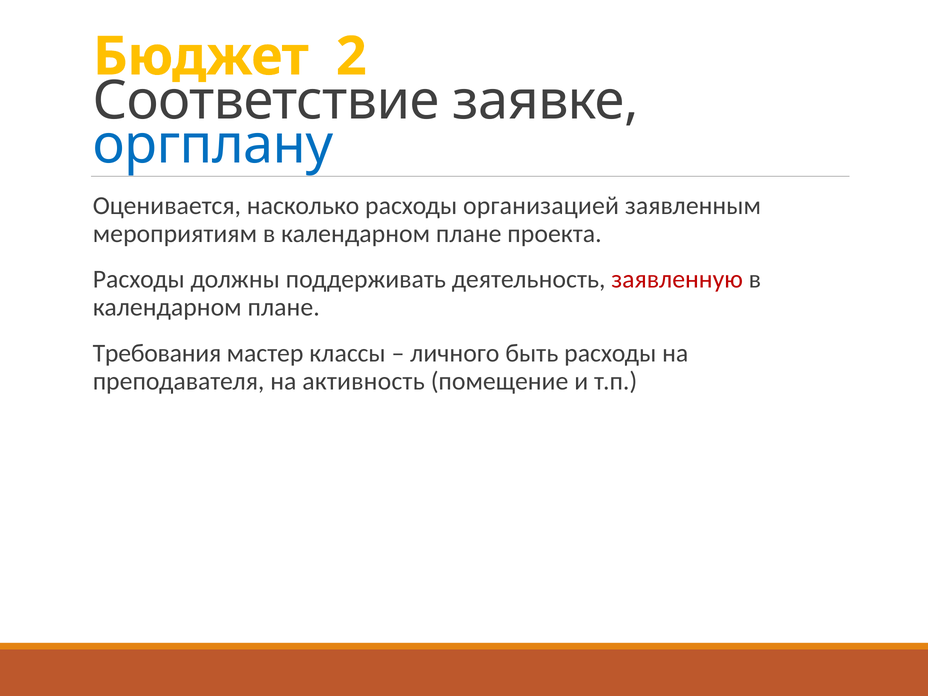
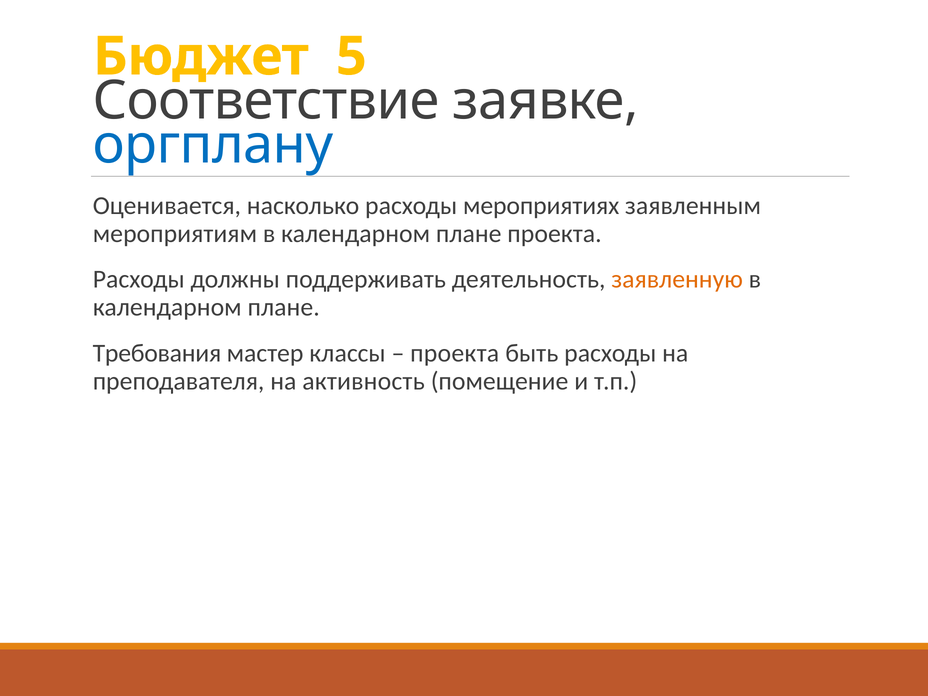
2: 2 -> 5
организацией: организацией -> мероприятиях
заявленную colour: red -> orange
личного at (455, 353): личного -> проекта
